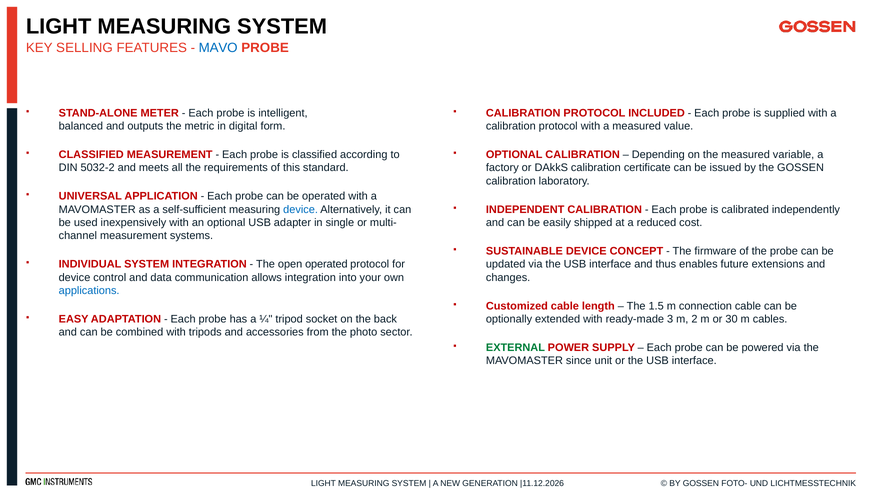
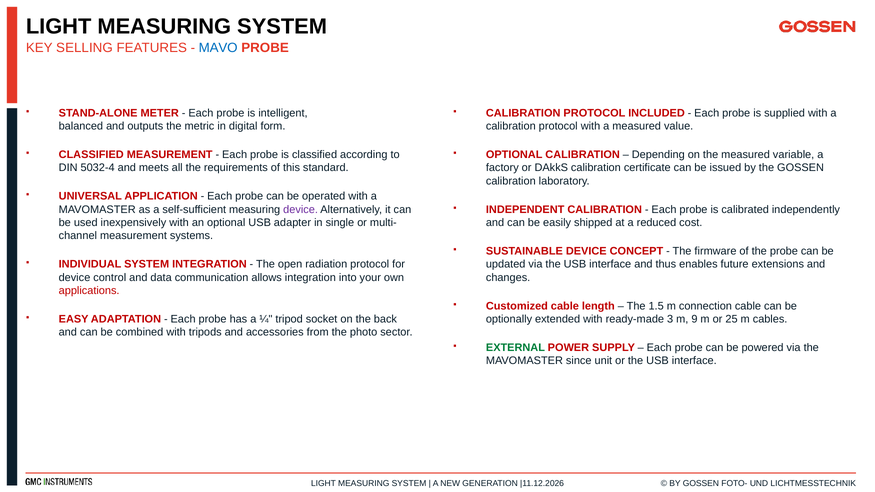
5032-2: 5032-2 -> 5032-4
device at (301, 210) colour: blue -> purple
open operated: operated -> radiation
applications colour: blue -> red
2: 2 -> 9
30: 30 -> 25
